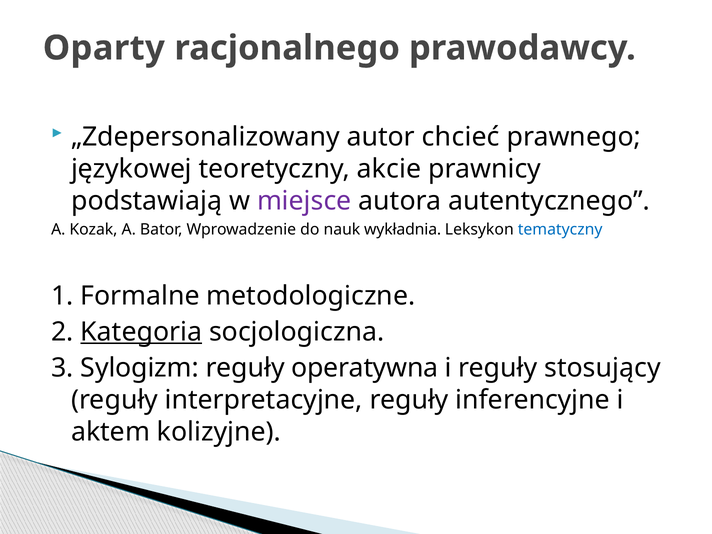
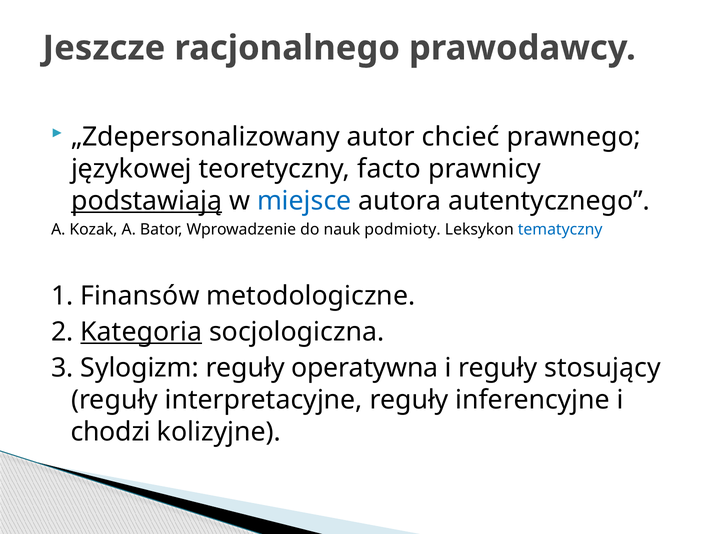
Oparty: Oparty -> Jeszcze
akcie: akcie -> facto
podstawiają underline: none -> present
miejsce colour: purple -> blue
wykładnia: wykładnia -> podmioty
Formalne: Formalne -> Finansów
aktem: aktem -> chodzi
